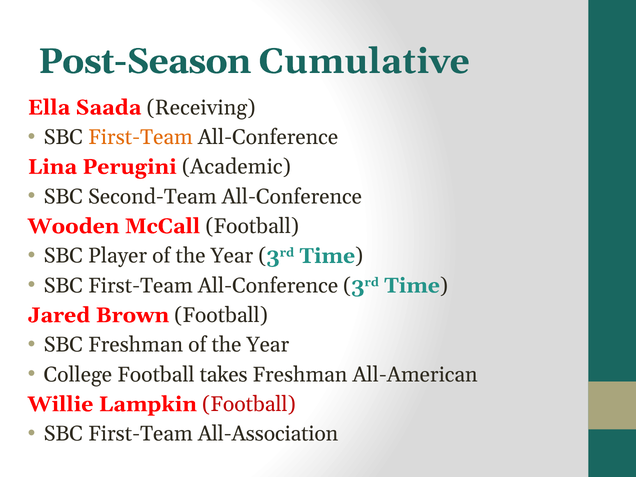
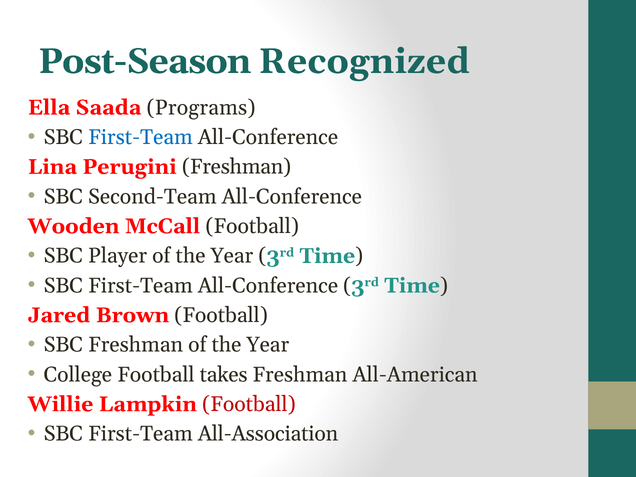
Cumulative: Cumulative -> Recognized
Receiving: Receiving -> Programs
First-Team at (140, 137) colour: orange -> blue
Perugini Academic: Academic -> Freshman
